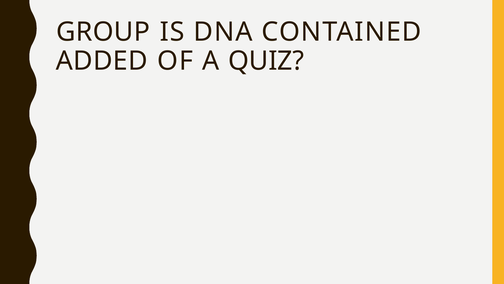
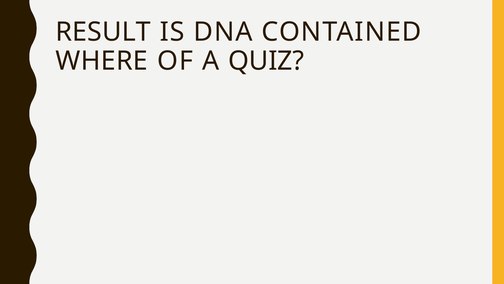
GROUP: GROUP -> RESULT
ADDED: ADDED -> WHERE
